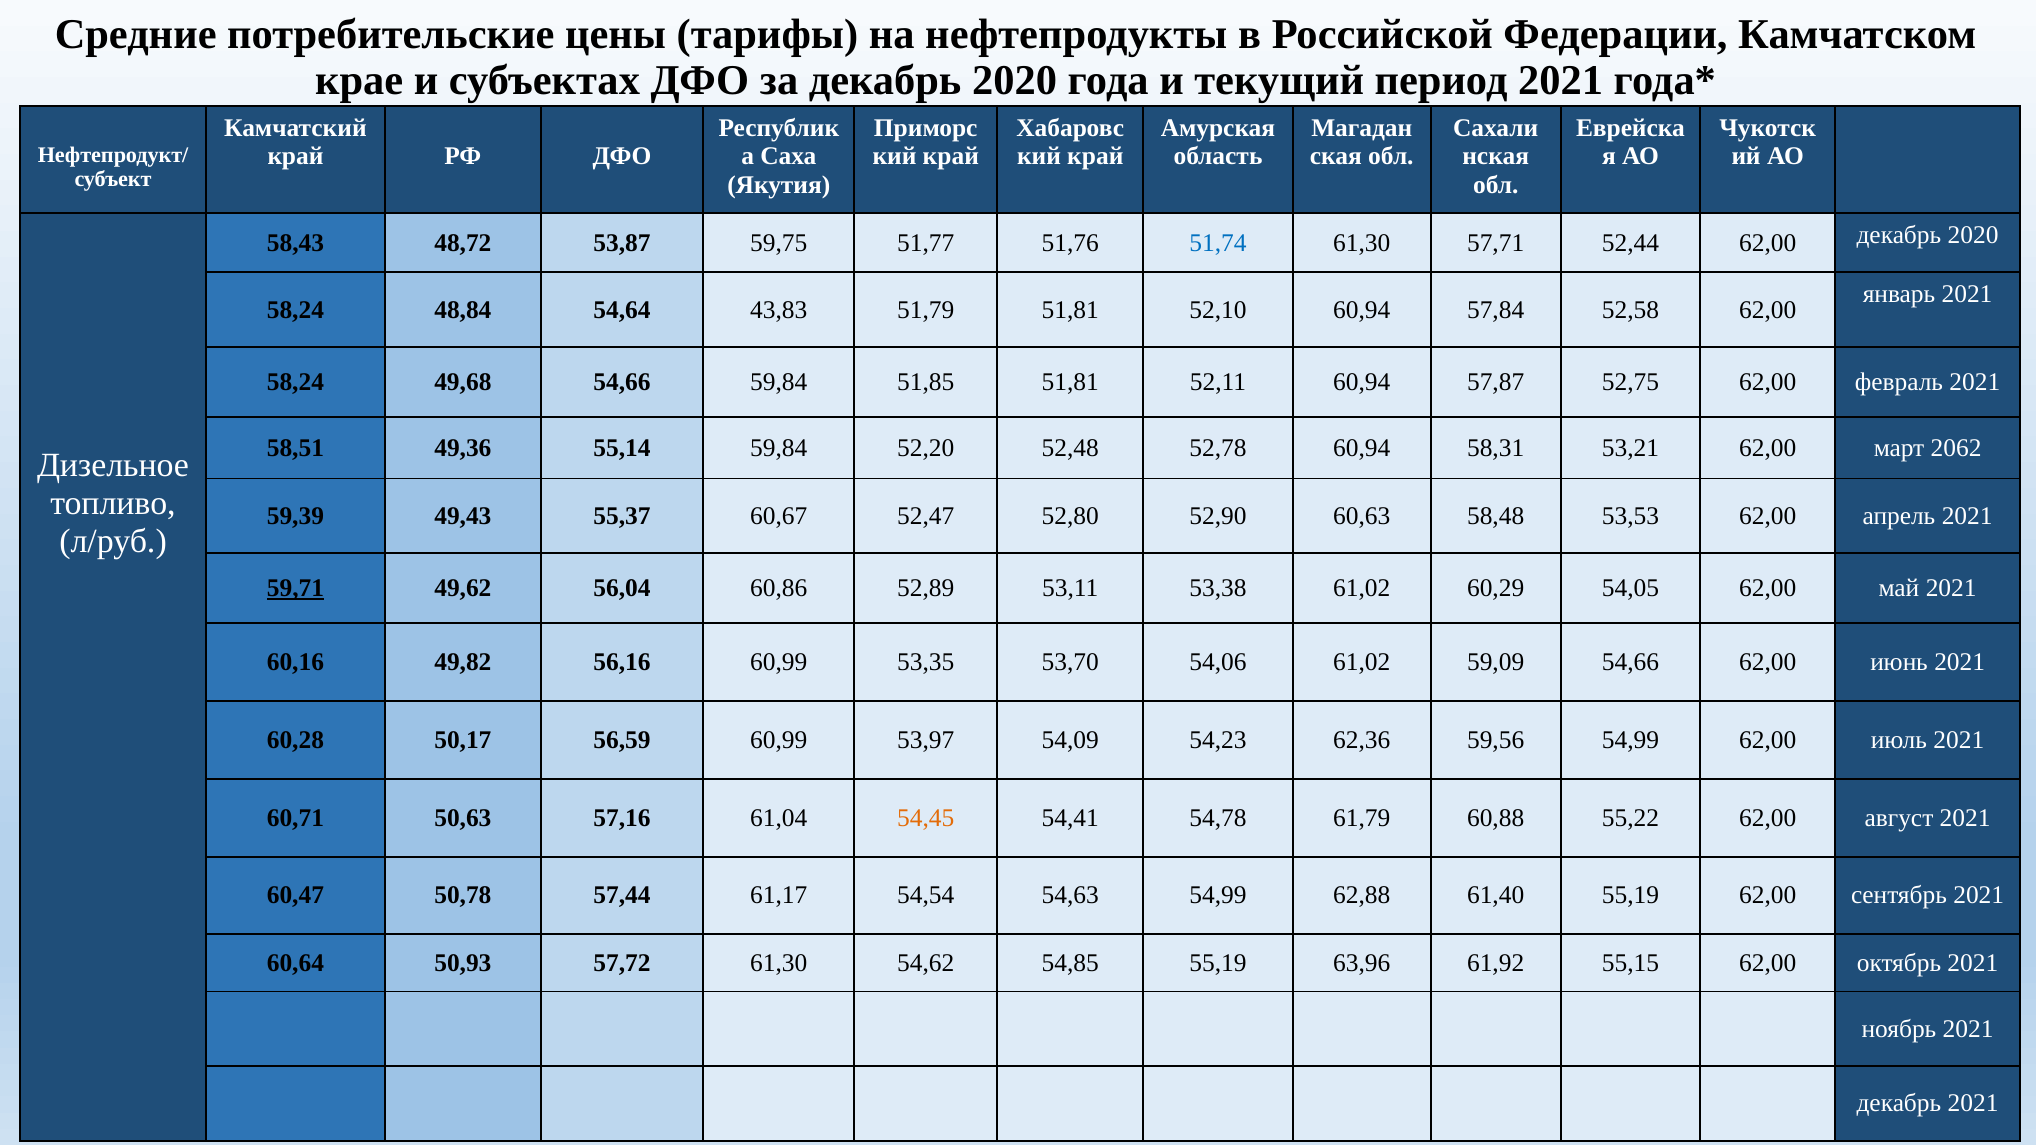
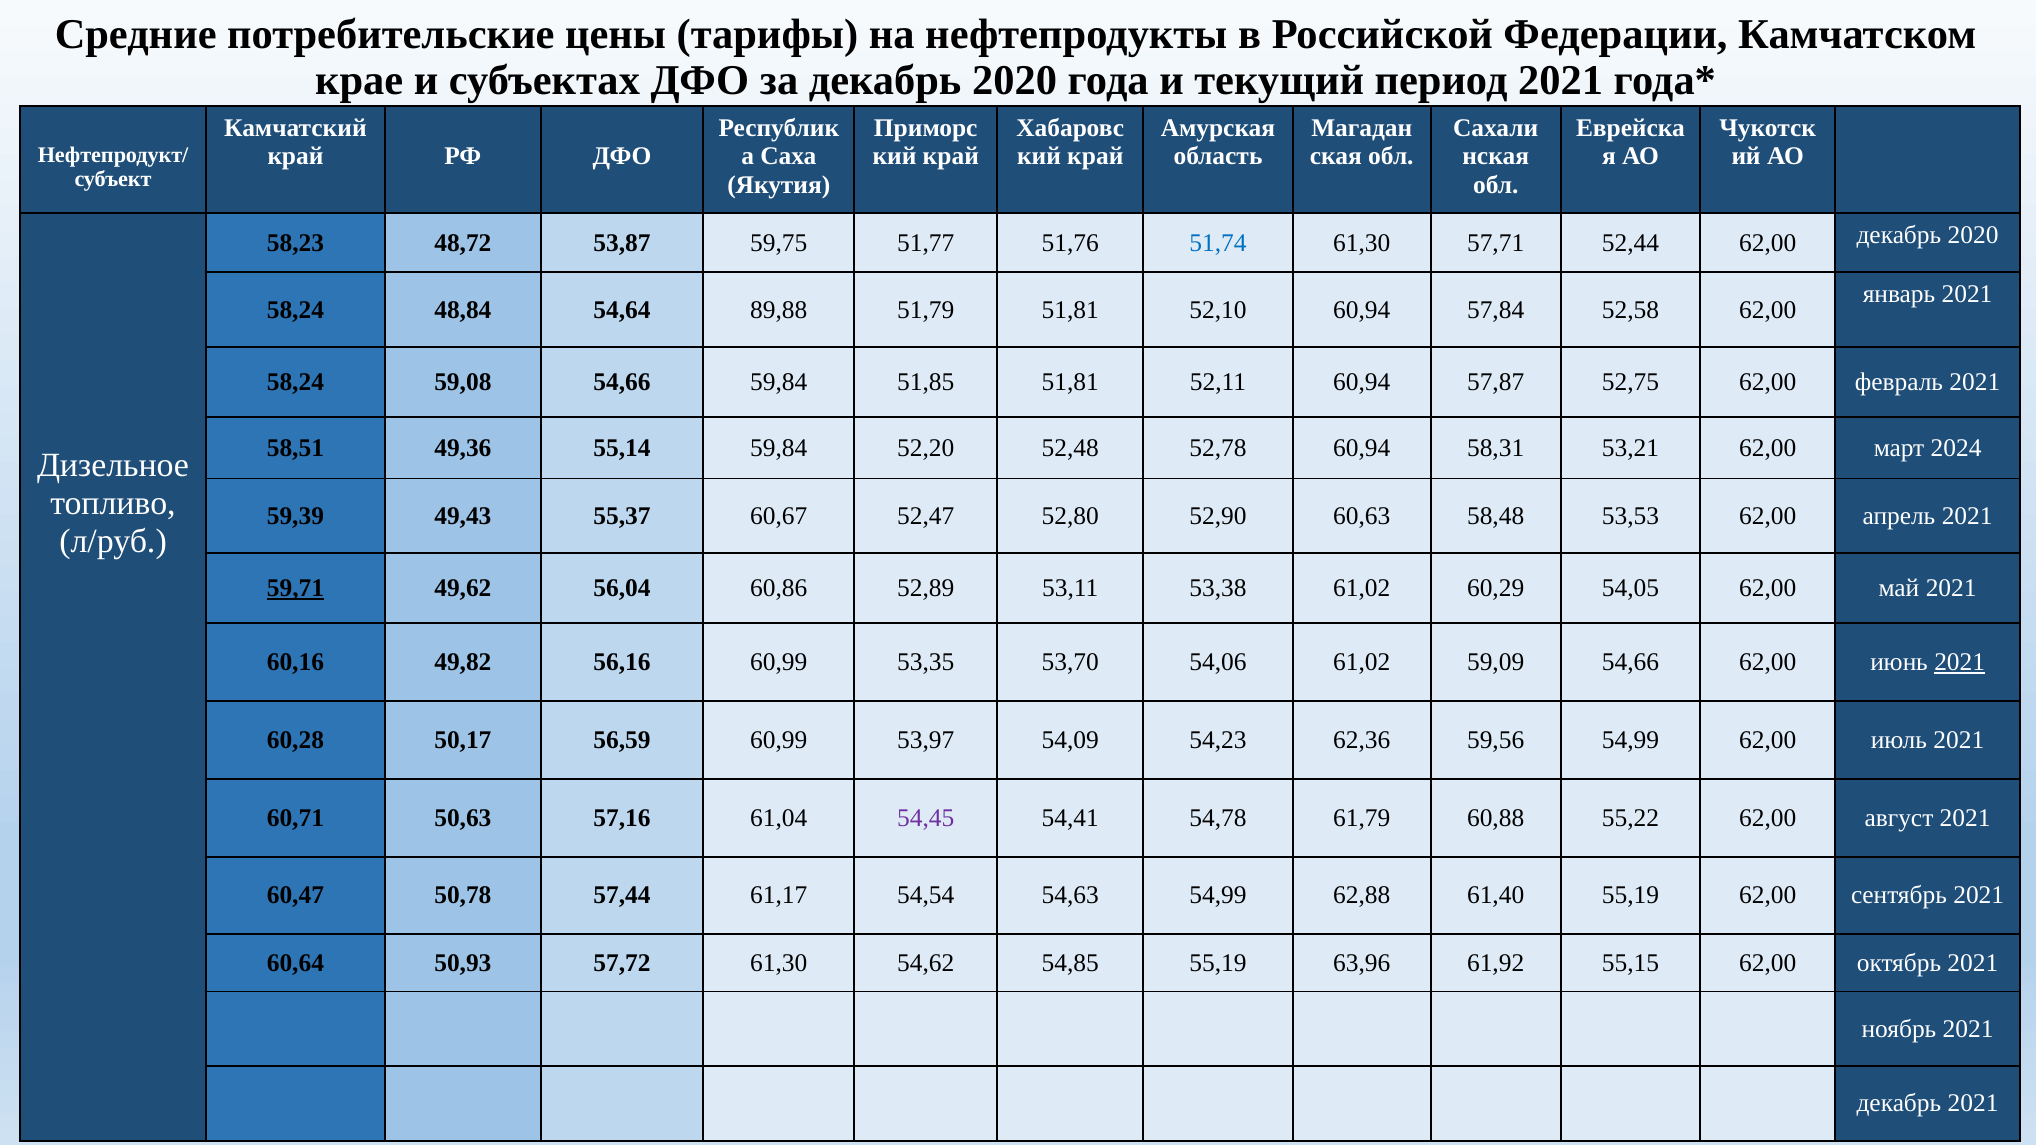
58,43: 58,43 -> 58,23
43,83: 43,83 -> 89,88
49,68: 49,68 -> 59,08
2062: 2062 -> 2024
2021 at (1960, 662) underline: none -> present
54,45 colour: orange -> purple
